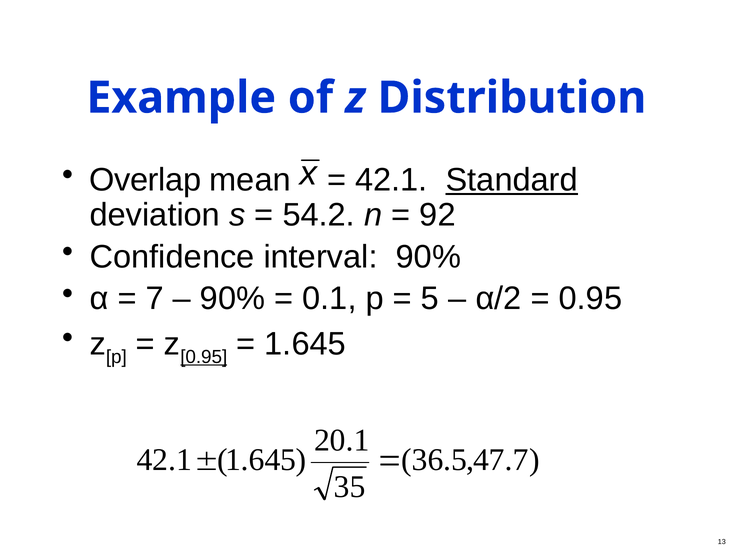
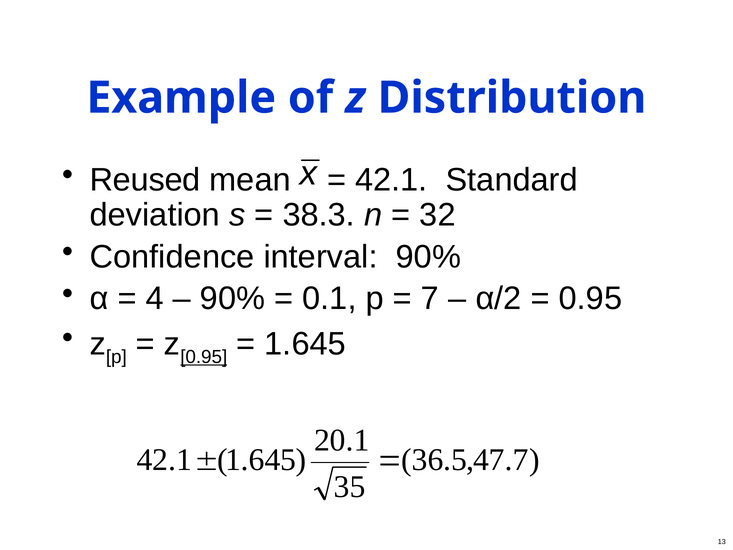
Overlap: Overlap -> Reused
Standard underline: present -> none
54.2: 54.2 -> 38.3
92: 92 -> 32
7 at (155, 298): 7 -> 4
5 at (430, 298): 5 -> 7
